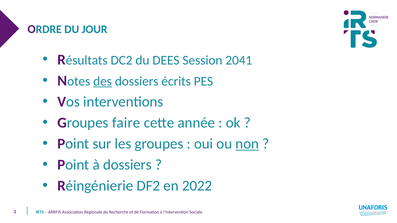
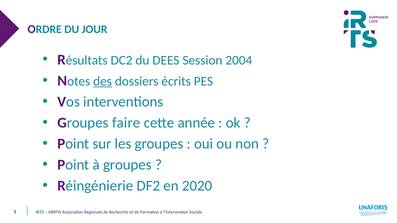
2041: 2041 -> 2004
non underline: present -> none
à dossiers: dossiers -> groupes
2022: 2022 -> 2020
